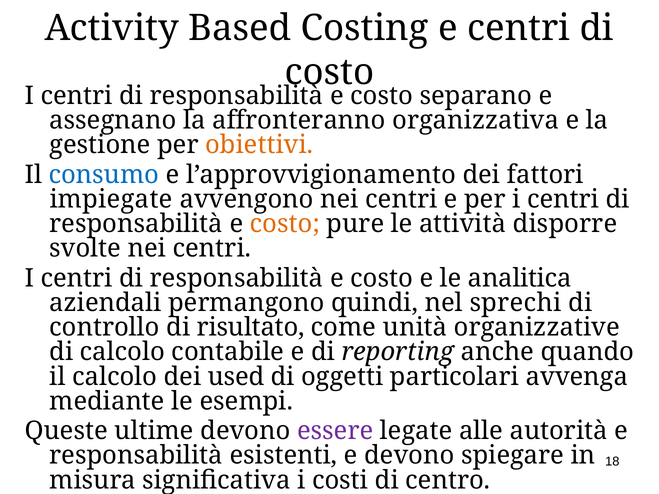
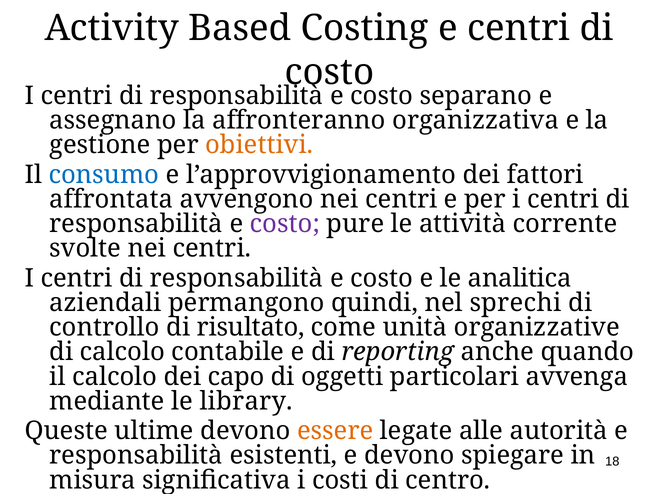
impiegate: impiegate -> affrontata
costo at (285, 224) colour: orange -> purple
disporre: disporre -> corrente
used: used -> capo
esempi: esempi -> library
essere colour: purple -> orange
